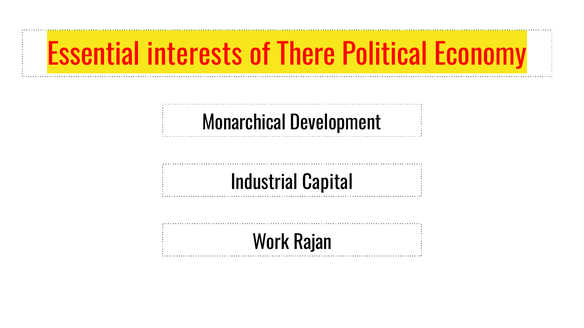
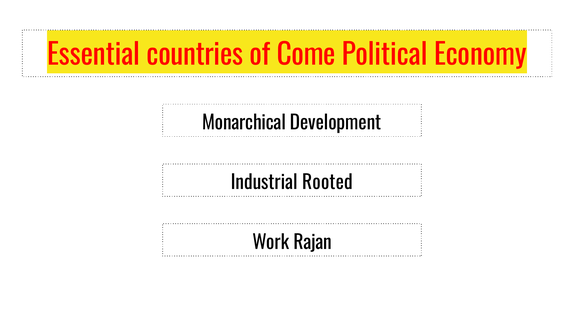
interests: interests -> countries
There: There -> Come
Capital: Capital -> Rooted
